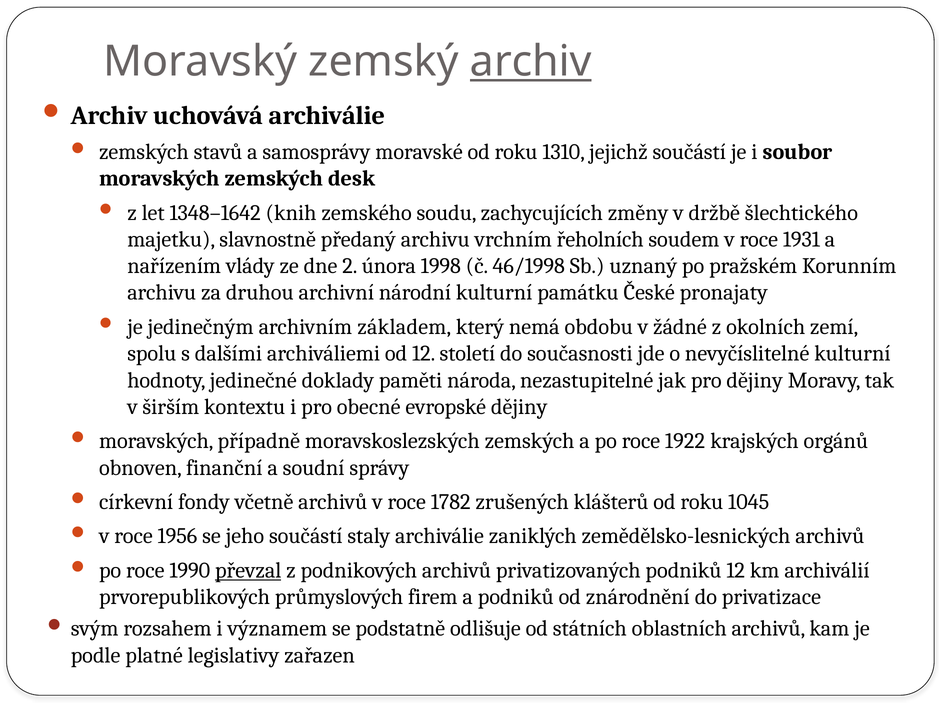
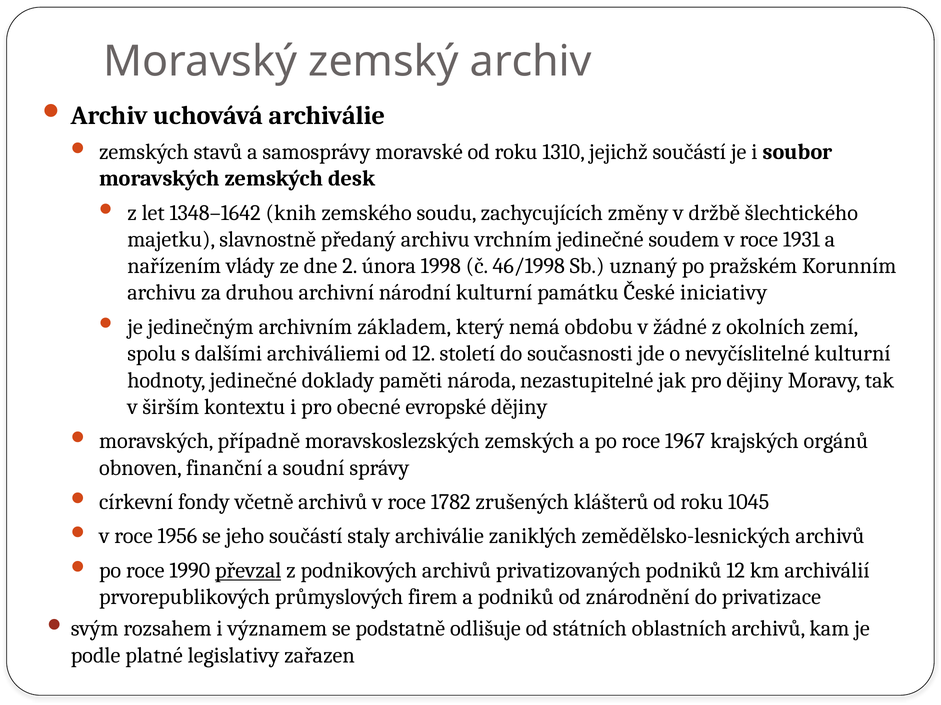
archiv at (531, 62) underline: present -> none
vrchním řeholních: řeholních -> jedinečné
pronajaty: pronajaty -> iniciativy
1922: 1922 -> 1967
